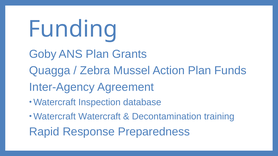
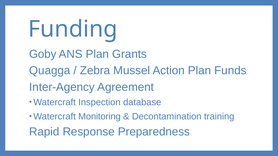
Watercraft Watercraft: Watercraft -> Monitoring
